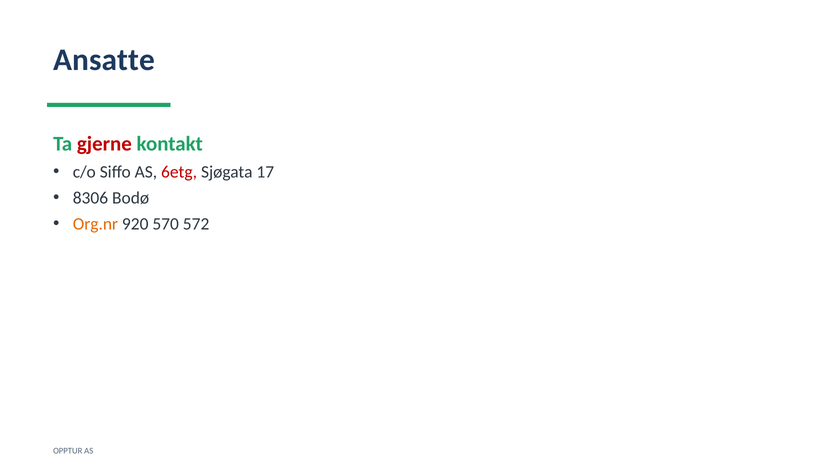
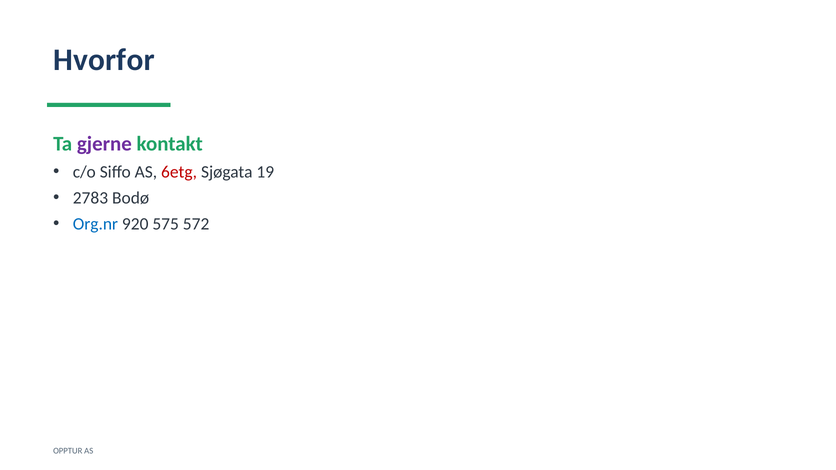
Ansatte: Ansatte -> Hvorfor
gjerne colour: red -> purple
17: 17 -> 19
8306: 8306 -> 2783
Org.nr colour: orange -> blue
570: 570 -> 575
